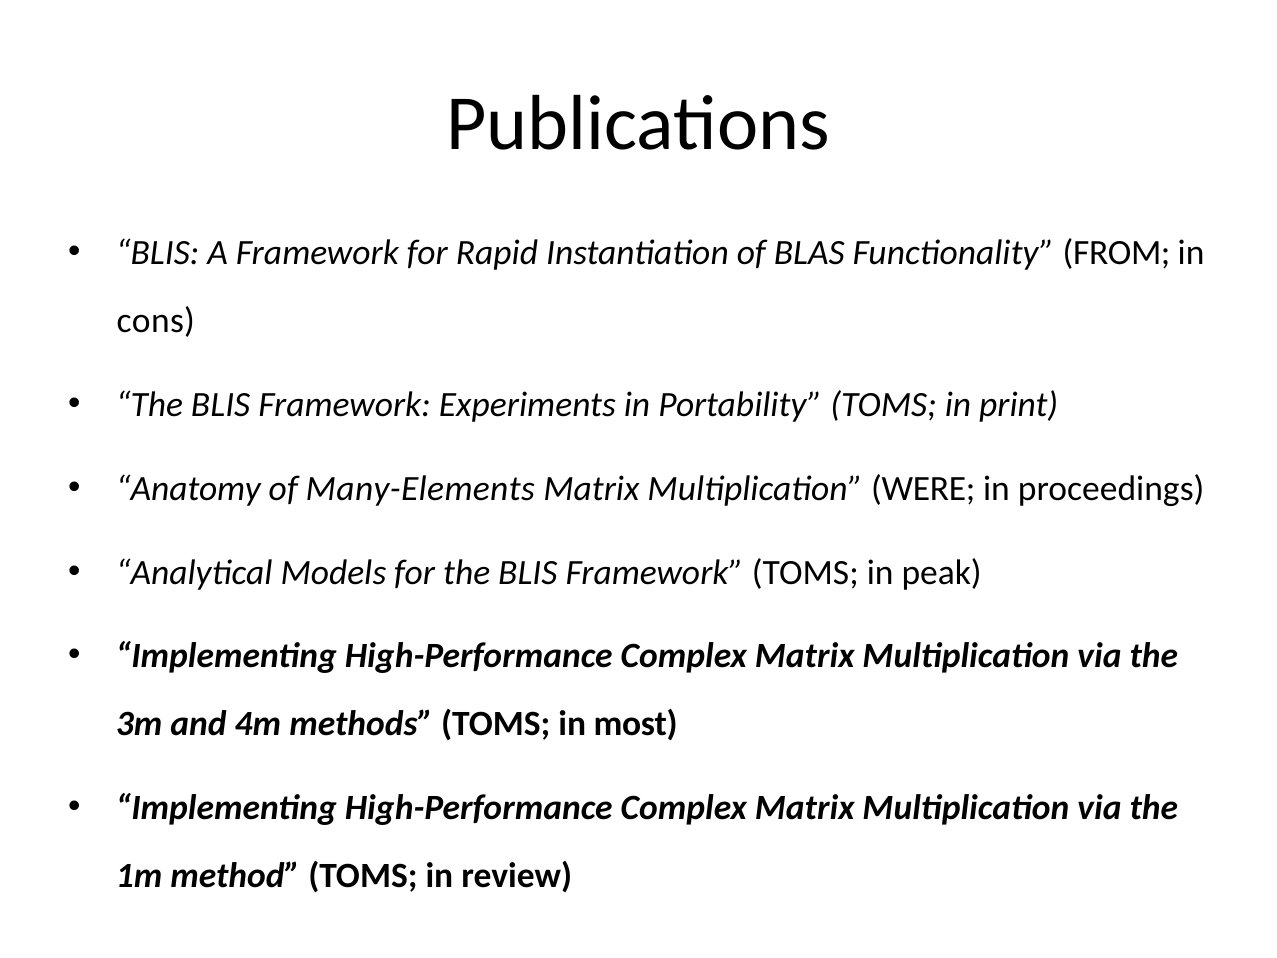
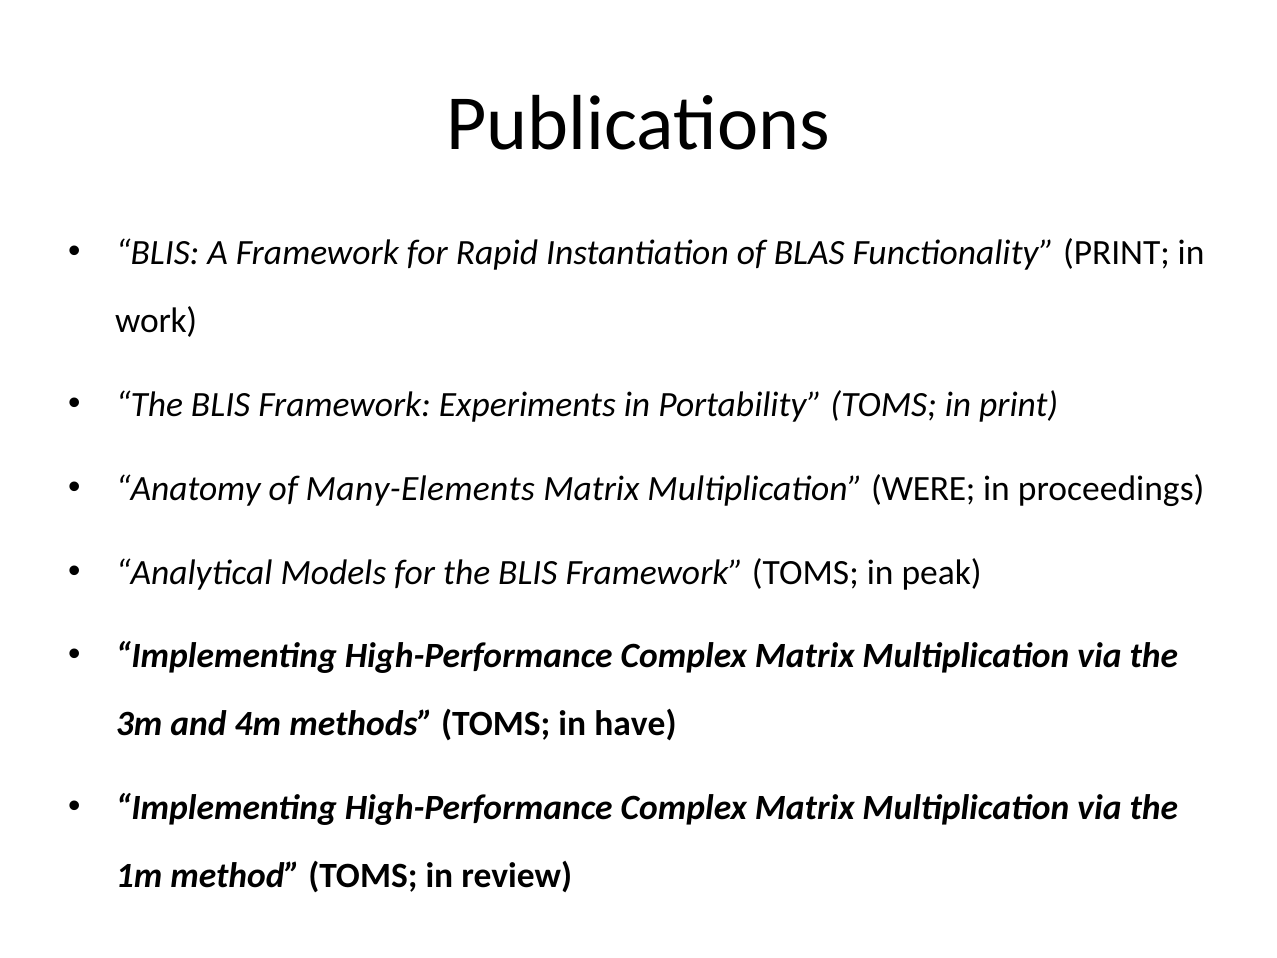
Functionality FROM: FROM -> PRINT
cons: cons -> work
most: most -> have
